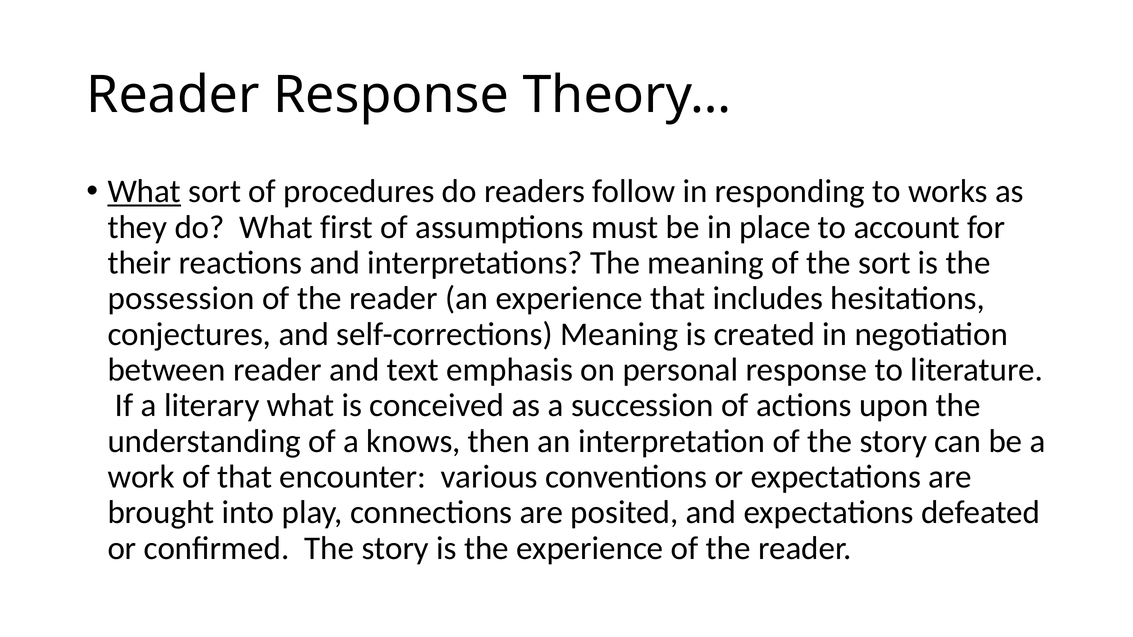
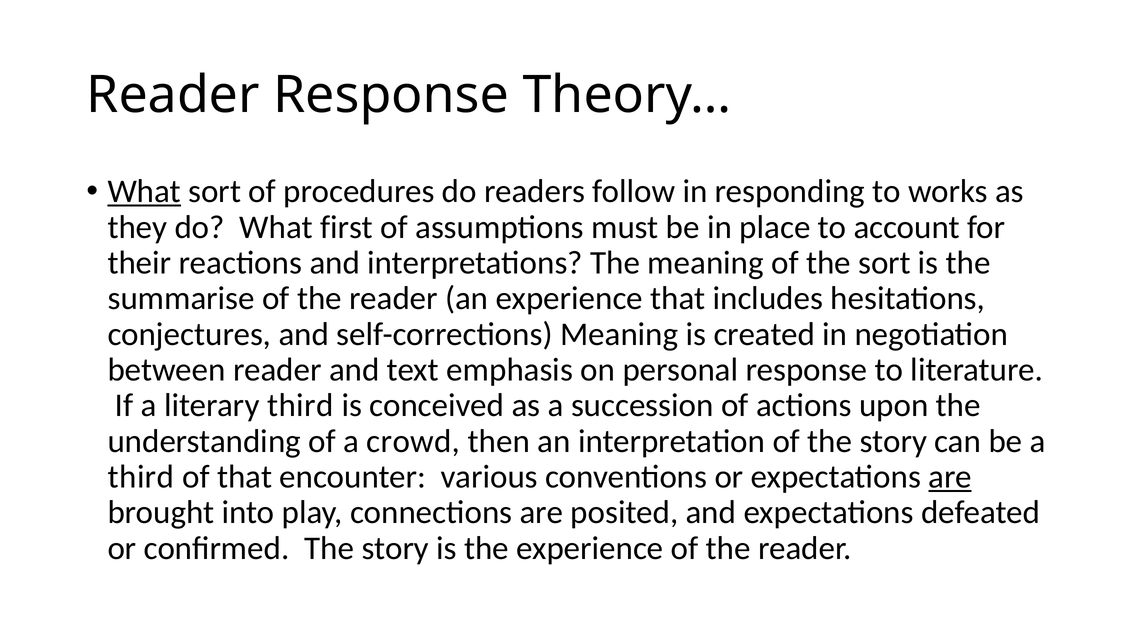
possession: possession -> summarise
literary what: what -> third
knows: knows -> crowd
work at (141, 477): work -> third
are at (950, 477) underline: none -> present
